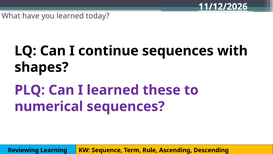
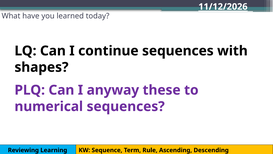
I learned: learned -> anyway
